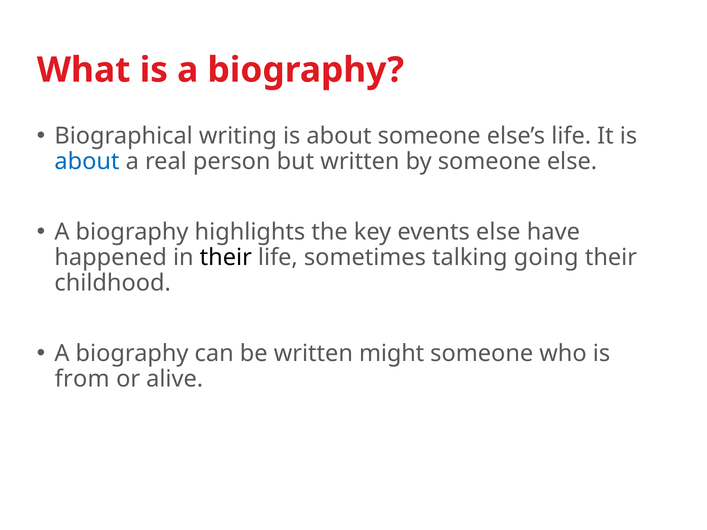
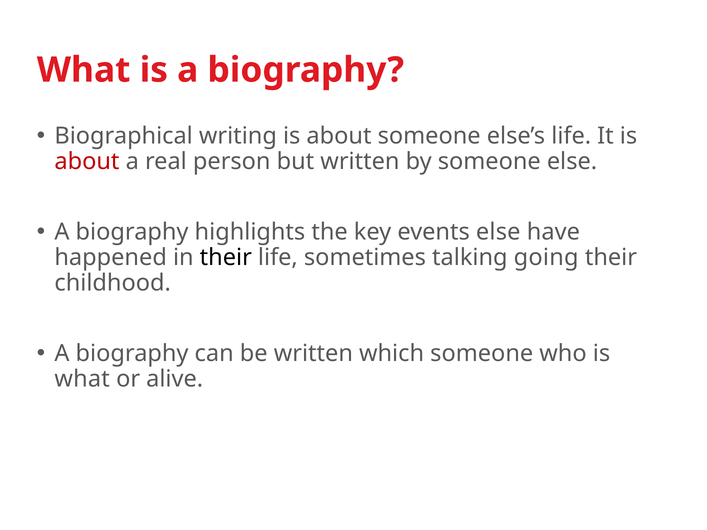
about at (87, 162) colour: blue -> red
might: might -> which
from at (82, 379): from -> what
